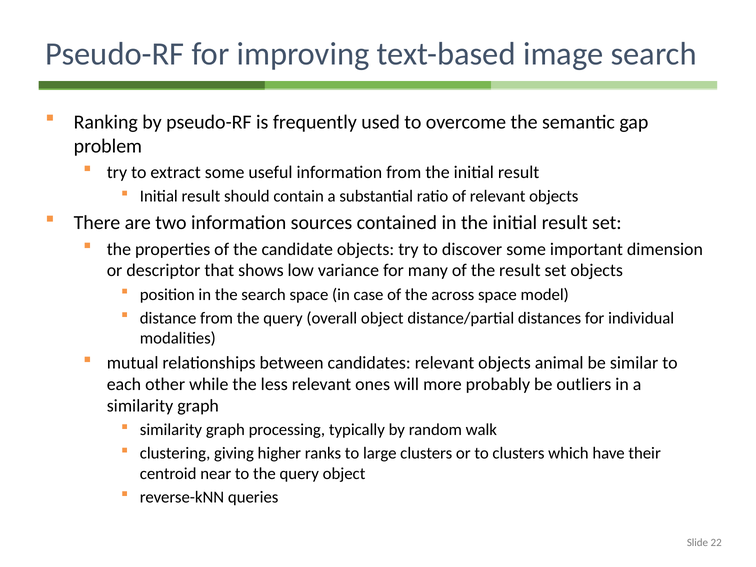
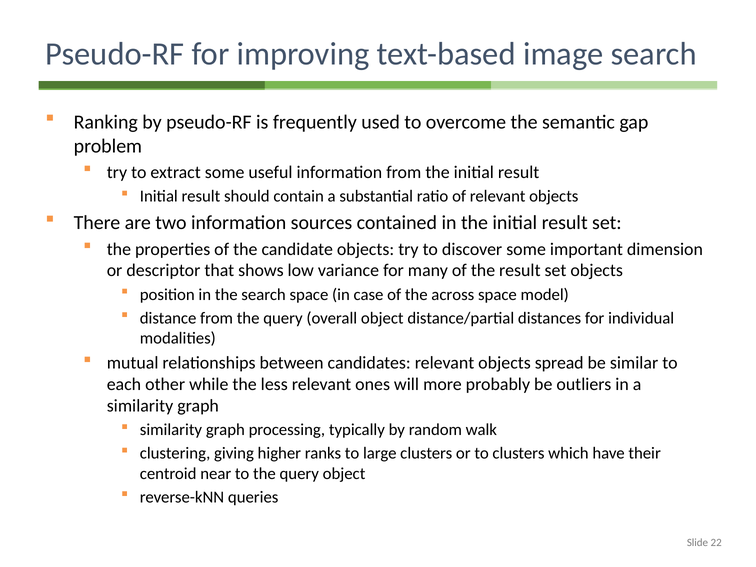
animal: animal -> spread
